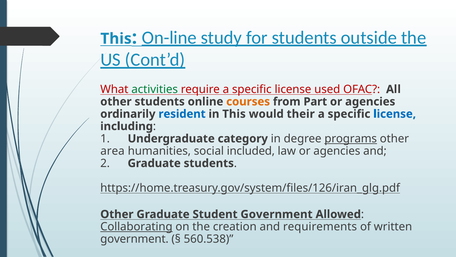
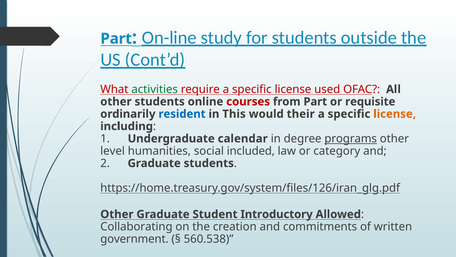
This at (116, 39): This -> Part
courses colour: orange -> red
agencies at (370, 101): agencies -> requisite
license at (395, 114) colour: blue -> orange
category: category -> calendar
area: area -> level
law or agencies: agencies -> category
Student Government: Government -> Introductory
Collaborating underline: present -> none
requirements: requirements -> commitments
